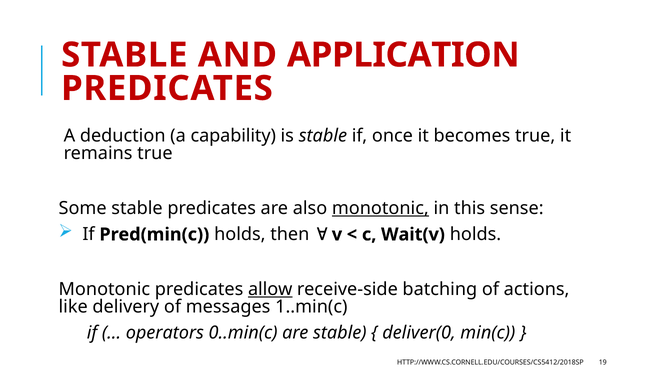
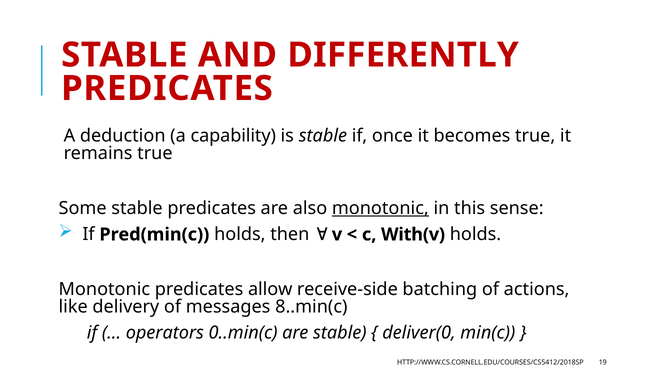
APPLICATION: APPLICATION -> DIFFERENTLY
Wait(v: Wait(v -> With(v
allow underline: present -> none
1..min(c: 1..min(c -> 8..min(c
